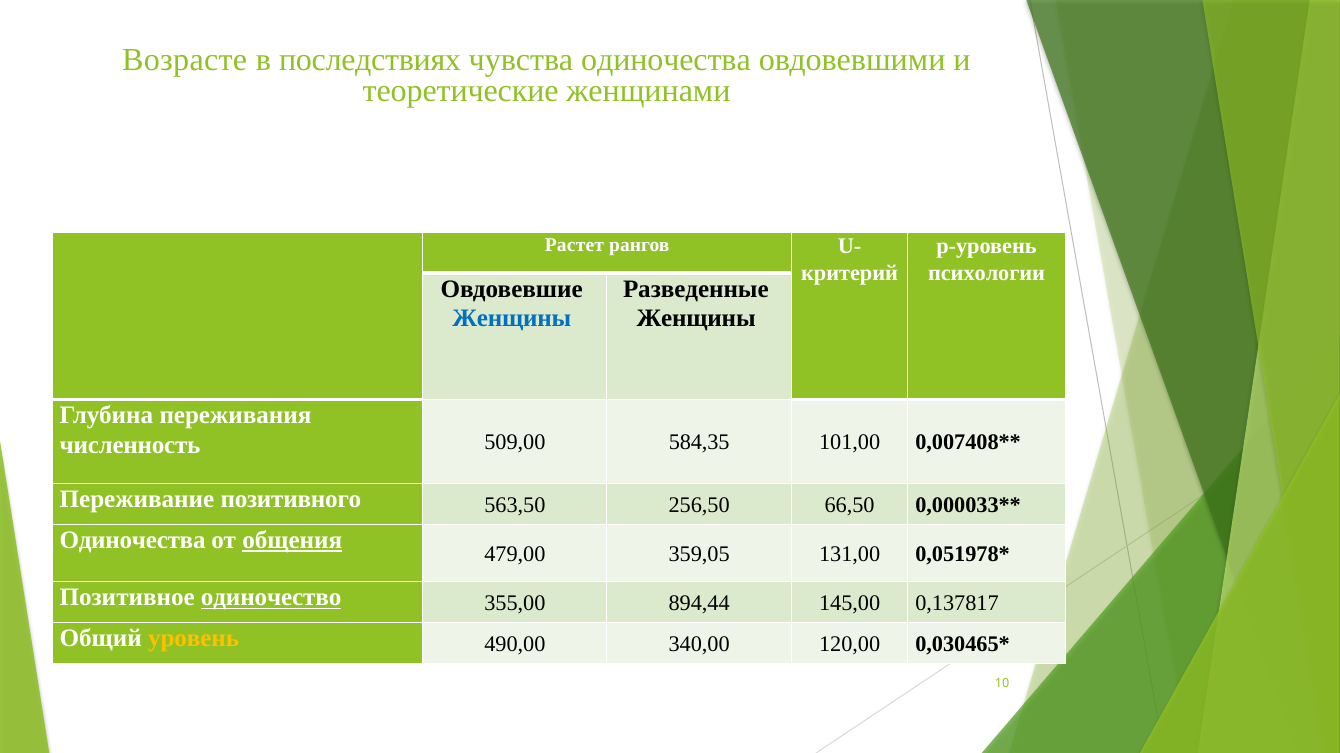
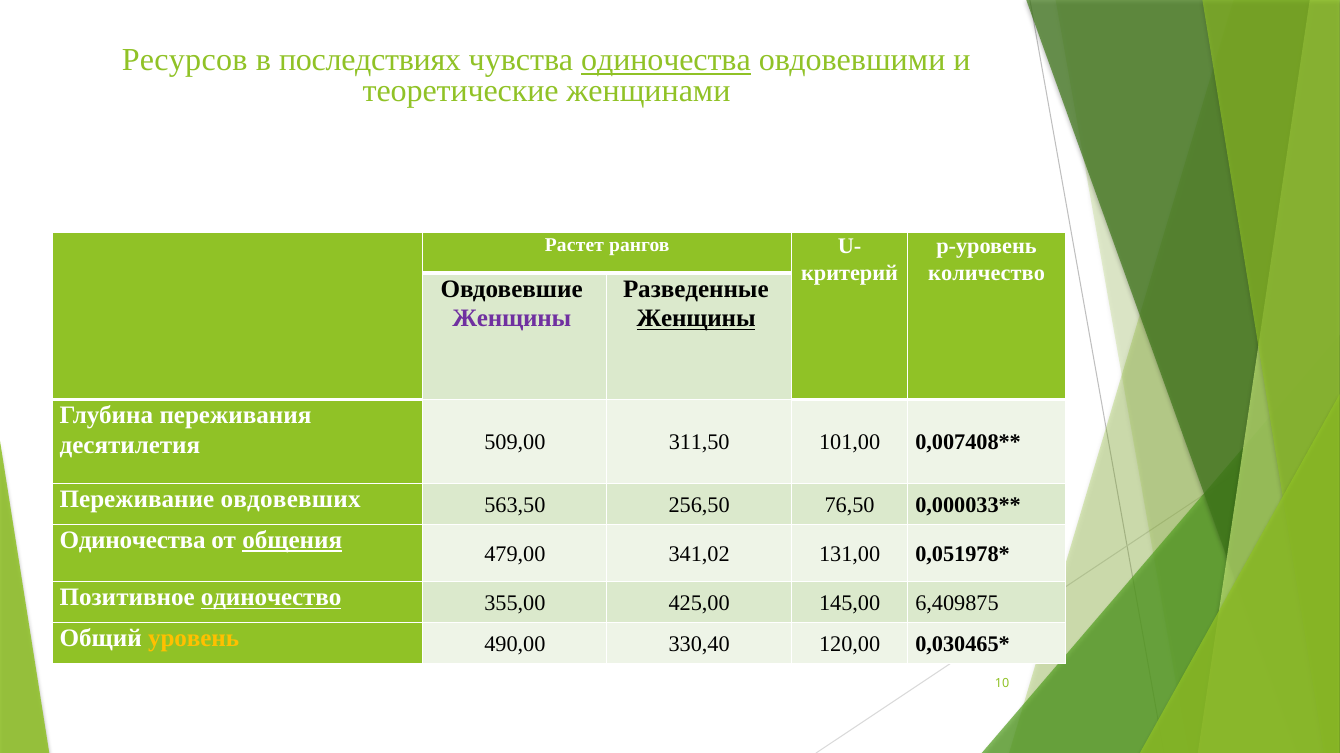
Возрасте: Возрасте -> Ресурсов
одиночества at (666, 60) underline: none -> present
психологии: психологии -> количество
Женщины at (512, 319) colour: blue -> purple
Женщины at (696, 319) underline: none -> present
численность: численность -> десятилетия
584,35: 584,35 -> 311,50
позитивного: позитивного -> овдовевших
66,50: 66,50 -> 76,50
359,05: 359,05 -> 341,02
894,44: 894,44 -> 425,00
0,137817: 0,137817 -> 6,409875
340,00: 340,00 -> 330,40
